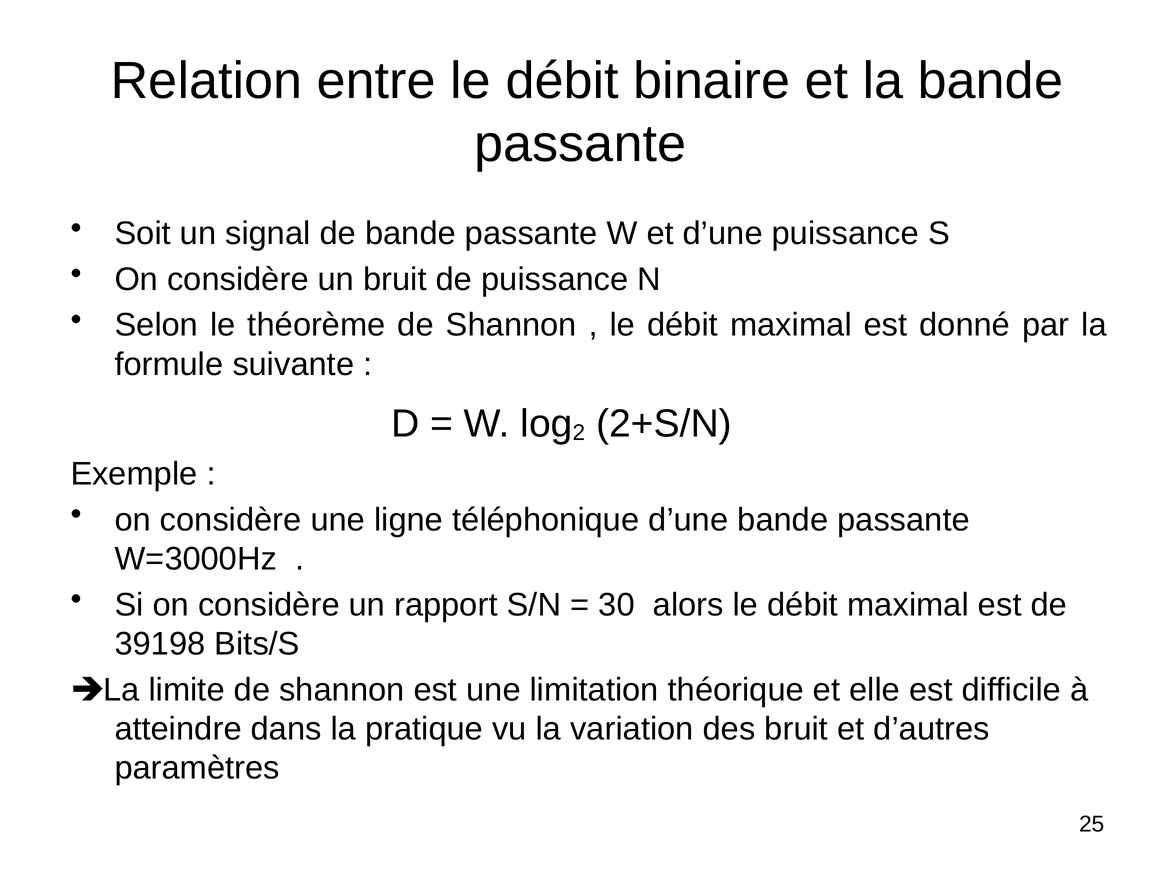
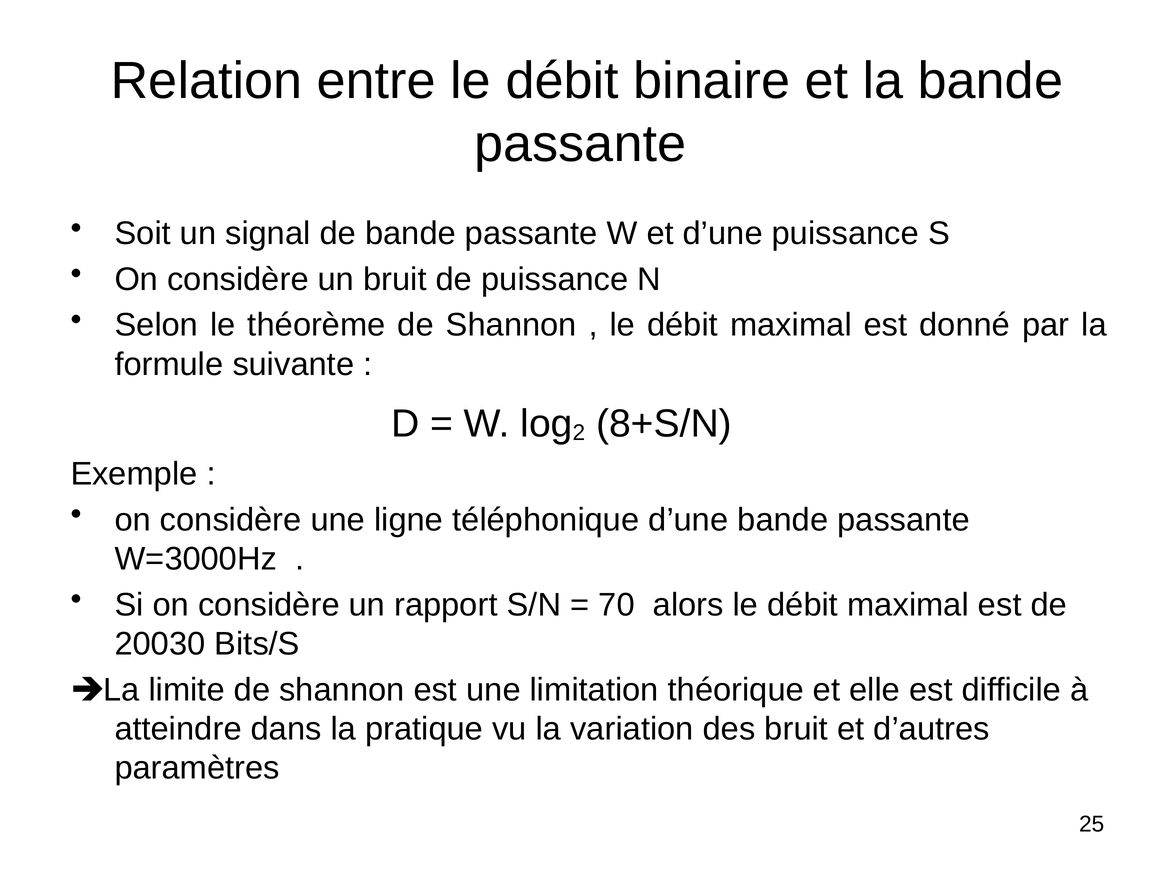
2+S/N: 2+S/N -> 8+S/N
30: 30 -> 70
39198: 39198 -> 20030
